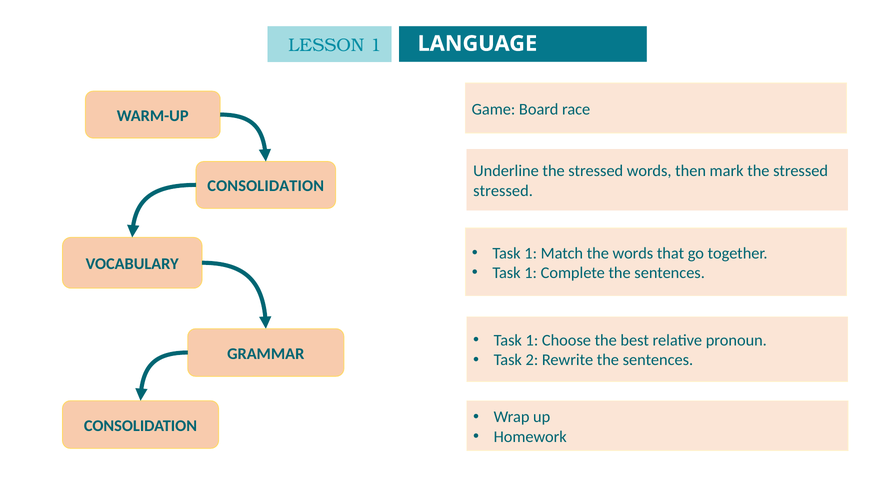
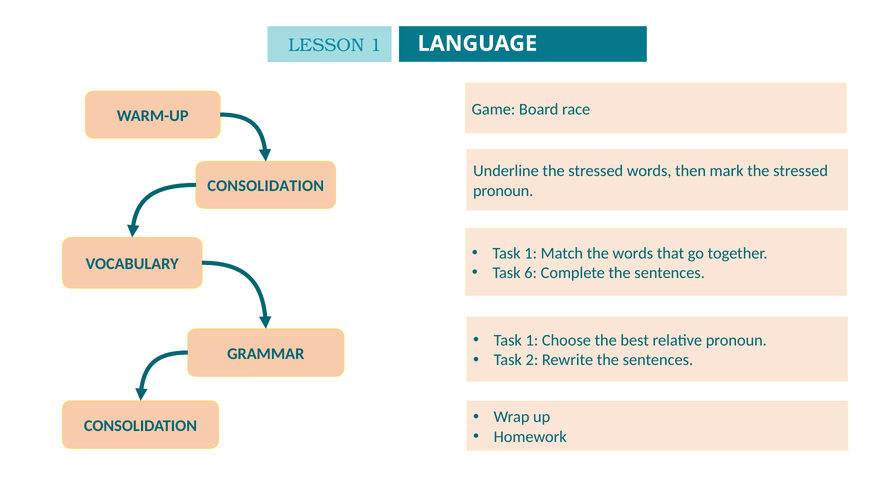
stressed at (503, 191): stressed -> pronoun
1 at (531, 273): 1 -> 6
